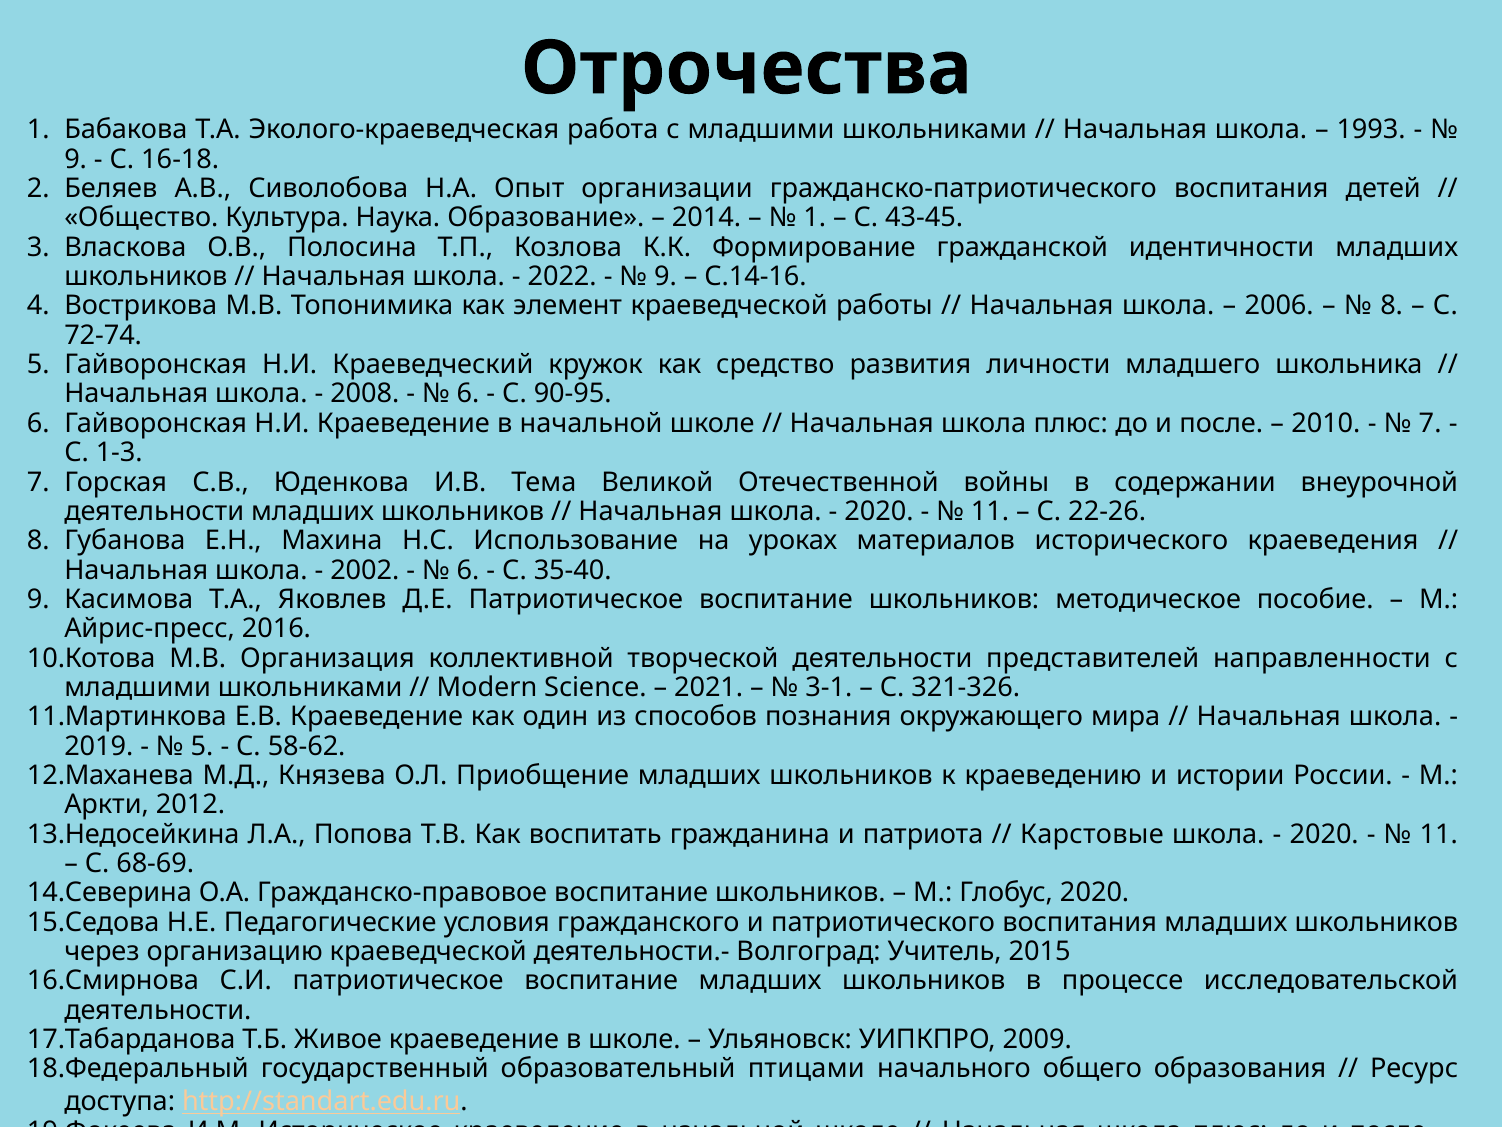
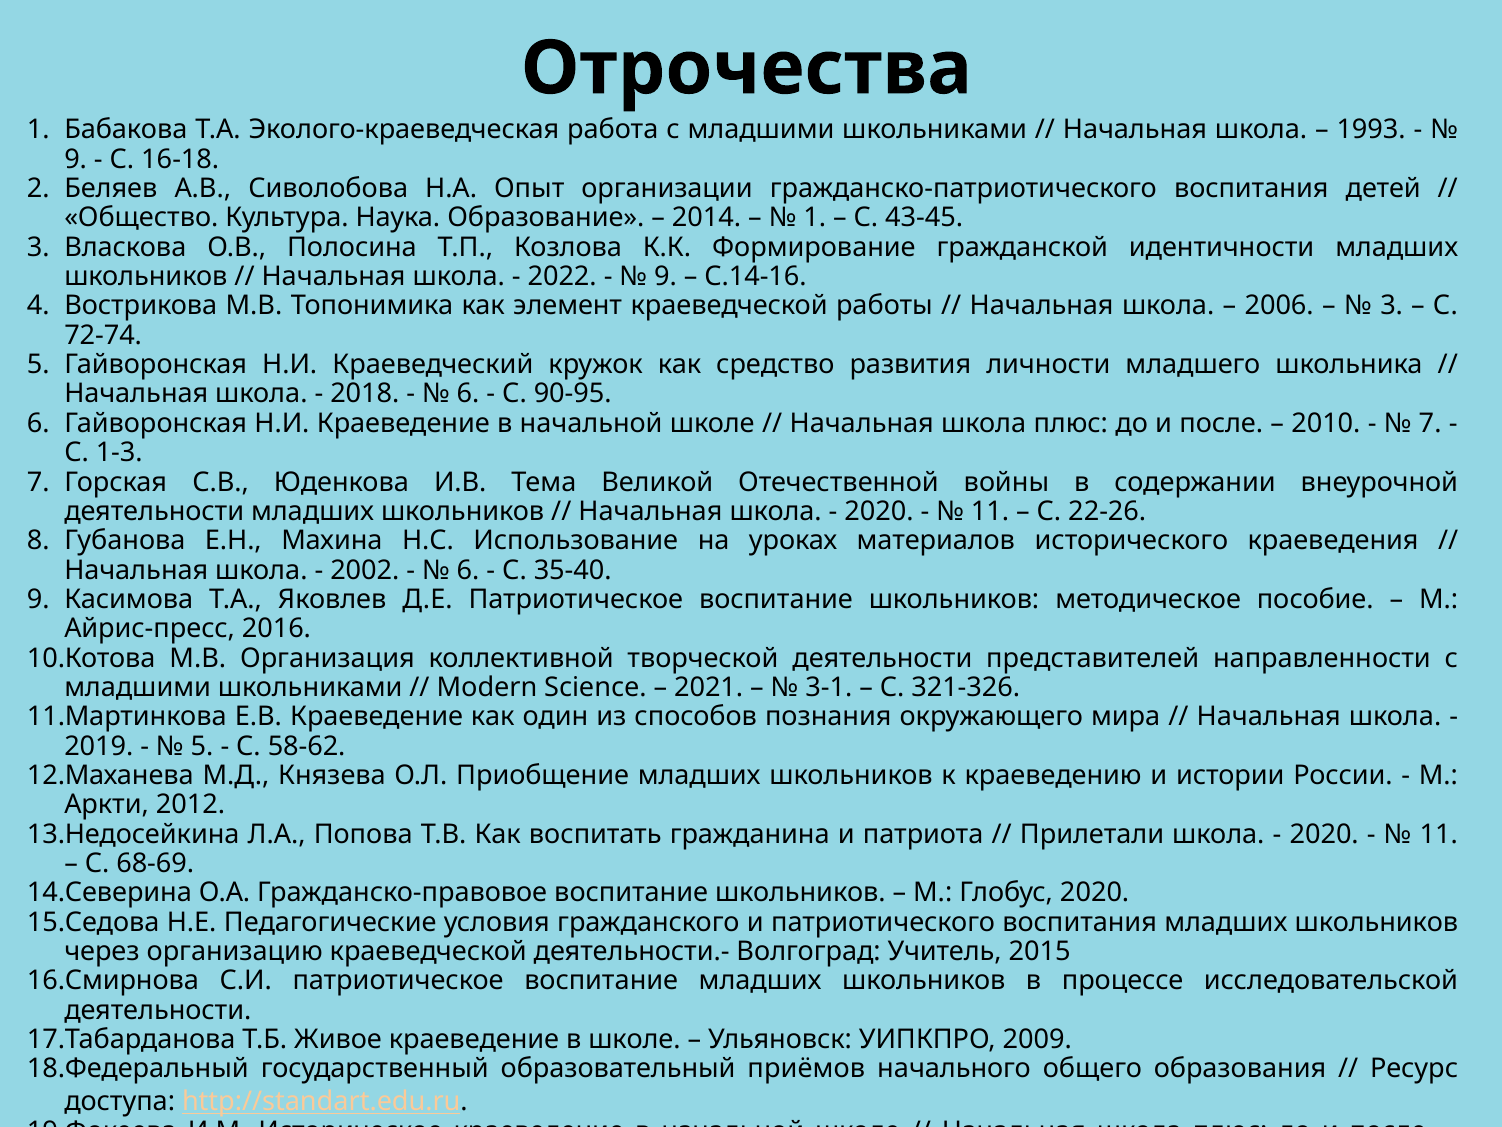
8 at (1392, 306): 8 -> 3
2008: 2008 -> 2018
Карстовые: Карстовые -> Прилетали
птицами: птицами -> приёмов
